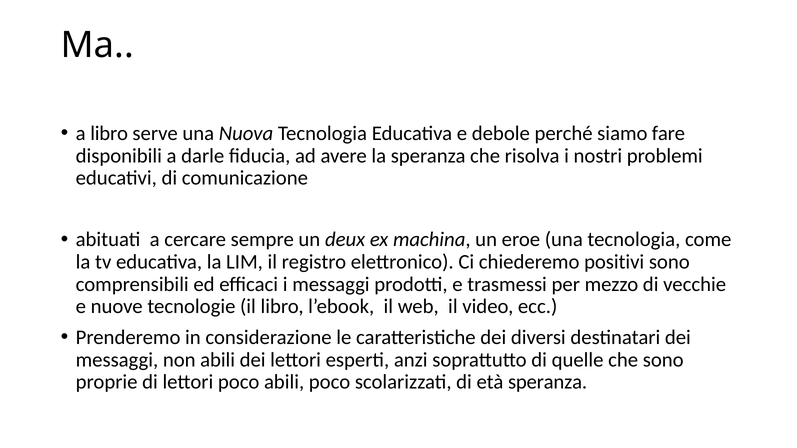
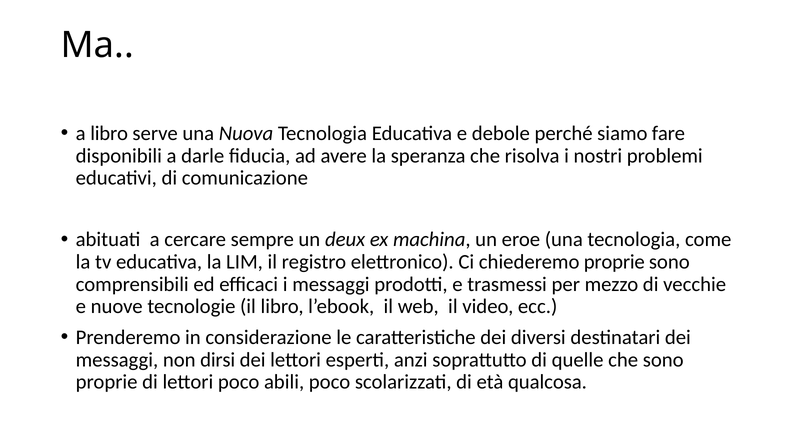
chiederemo positivi: positivi -> proprie
non abili: abili -> dirsi
età speranza: speranza -> qualcosa
